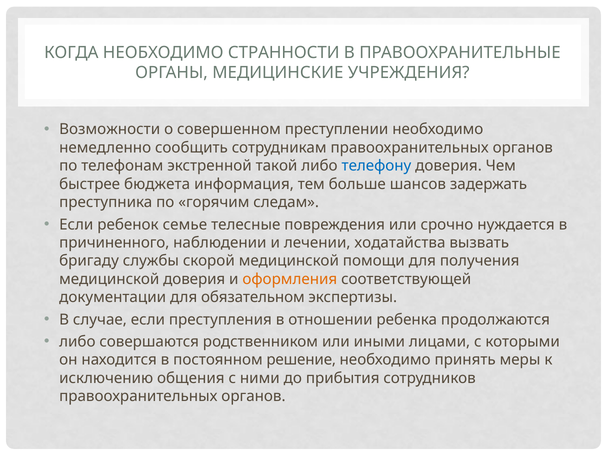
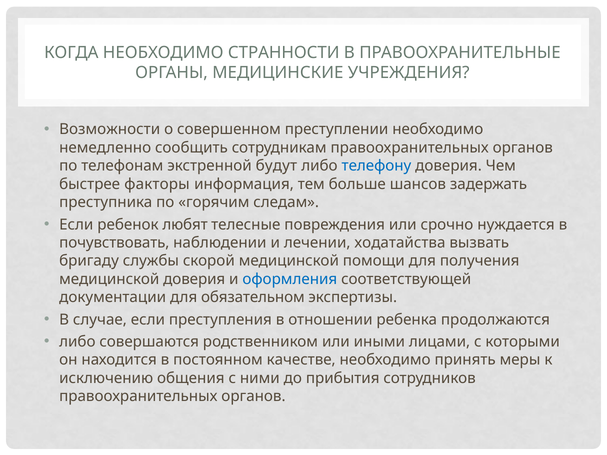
такой: такой -> будут
бюджета: бюджета -> факторы
семье: семье -> любят
причиненного: причиненного -> почувствовать
оформления colour: orange -> blue
решение: решение -> качестве
